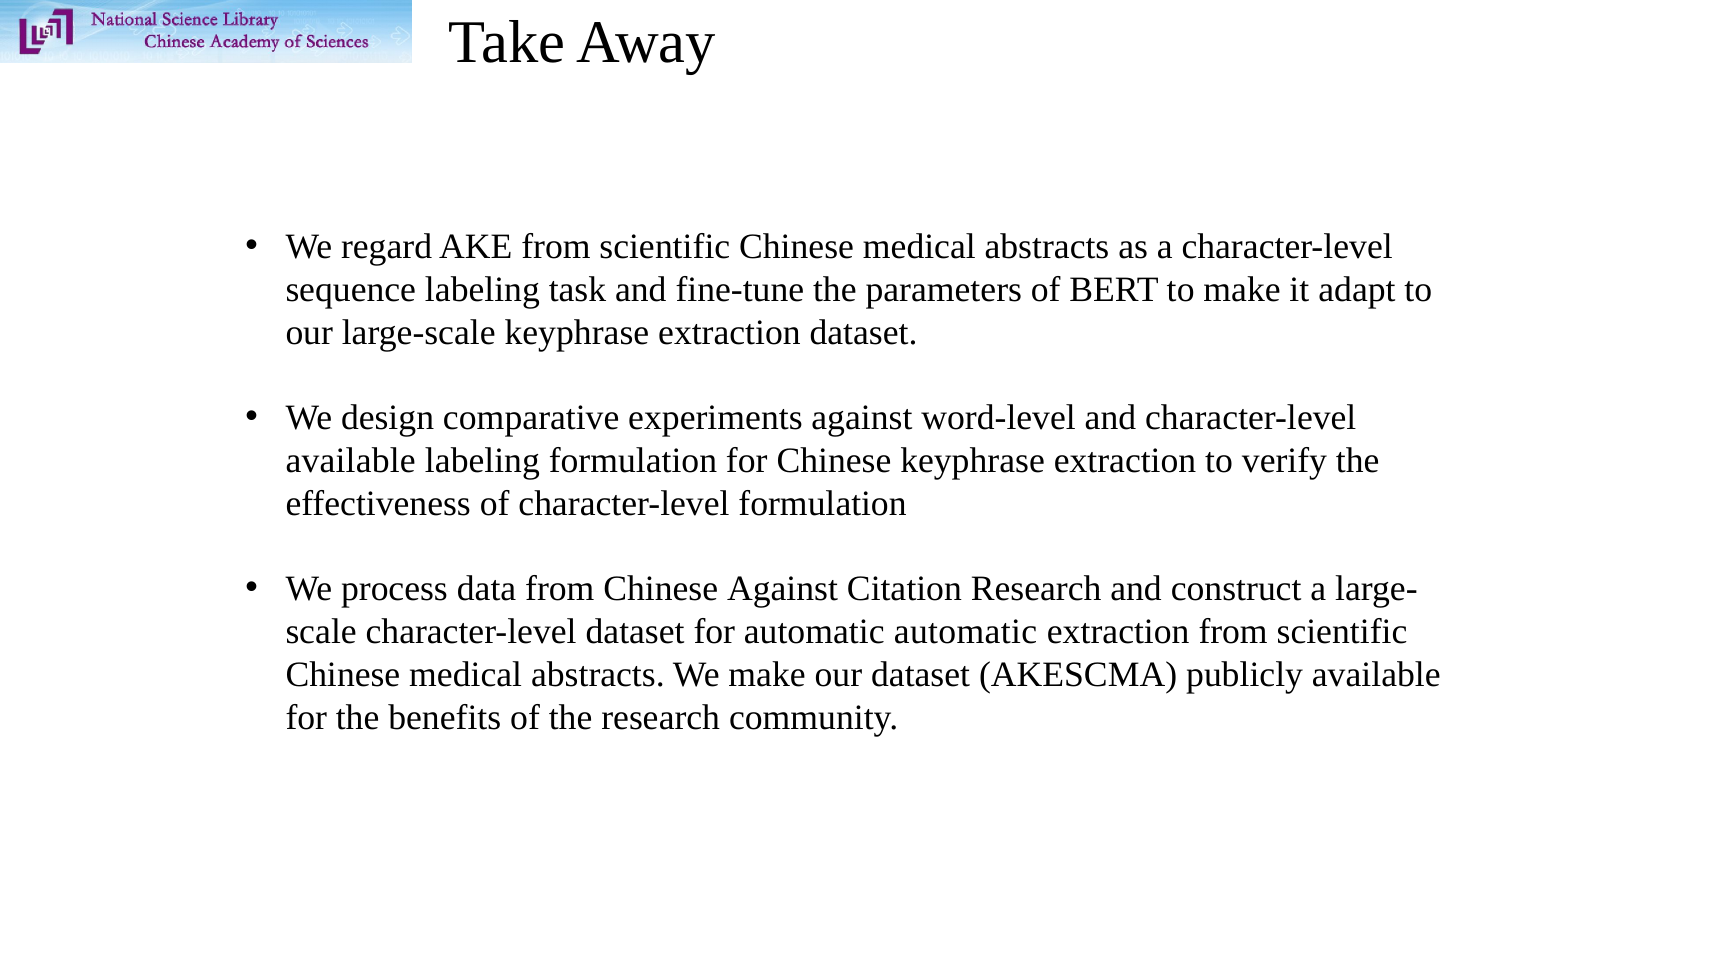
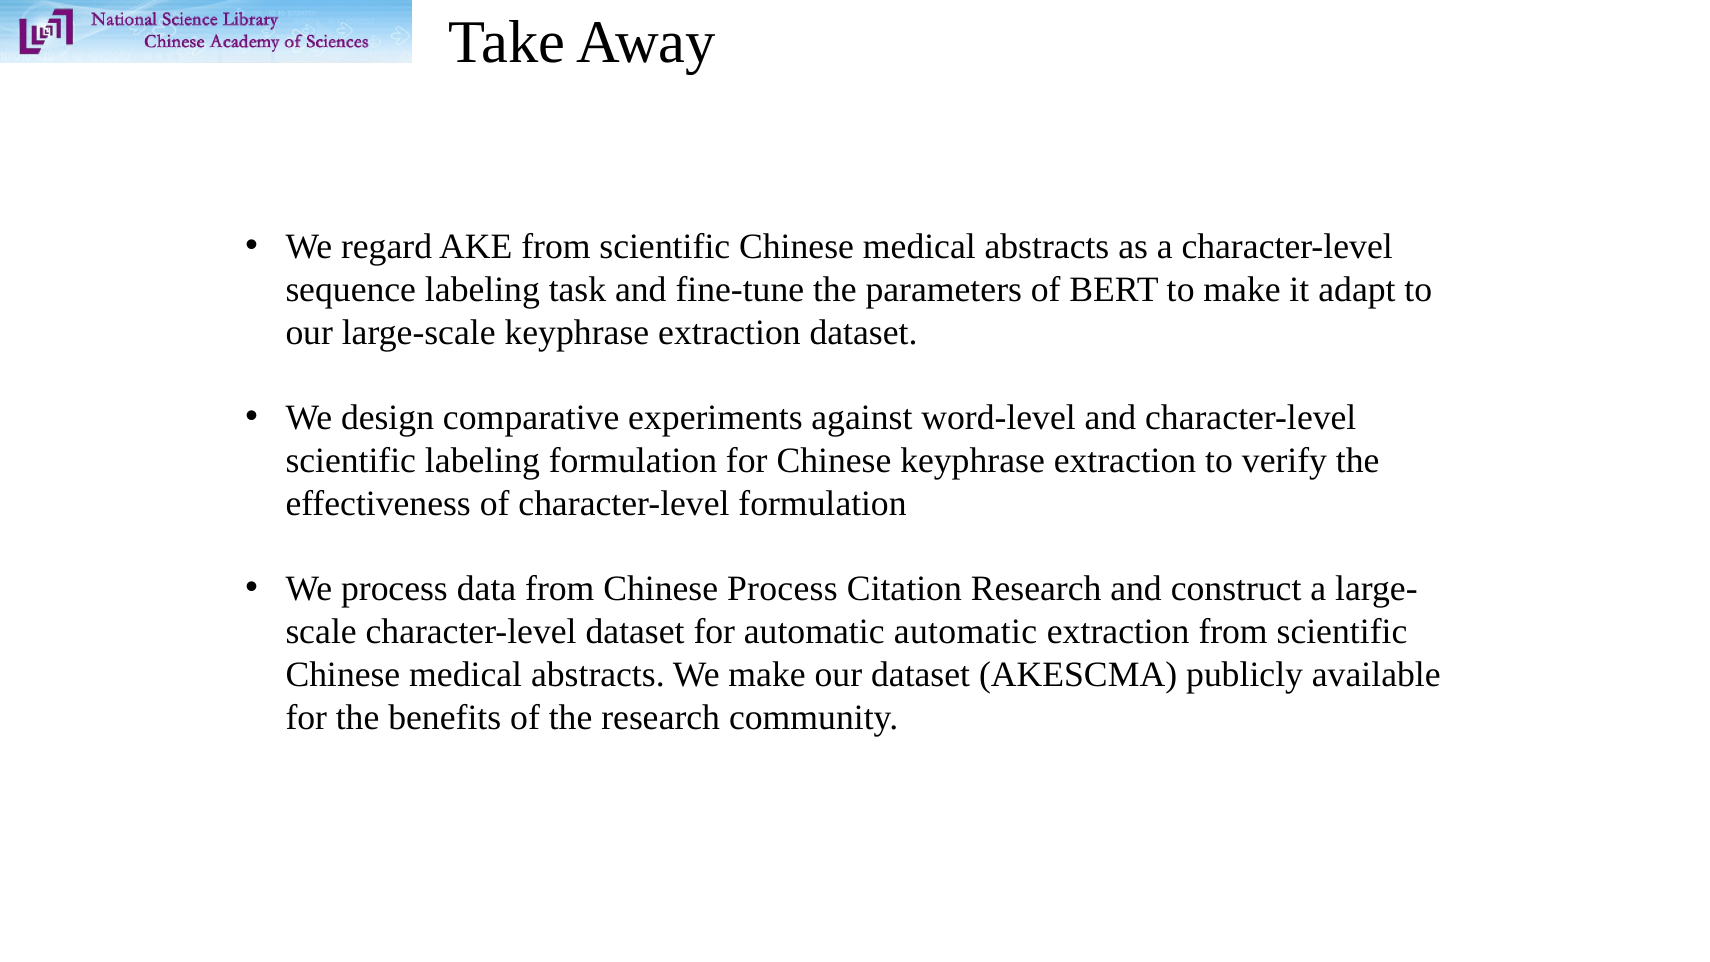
available at (351, 461): available -> scientific
Chinese Against: Against -> Process
